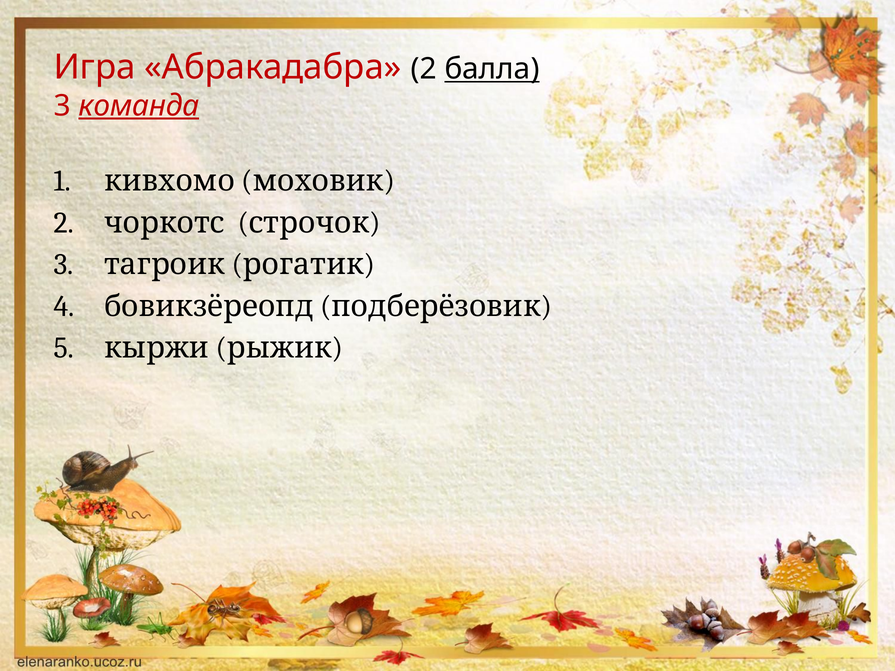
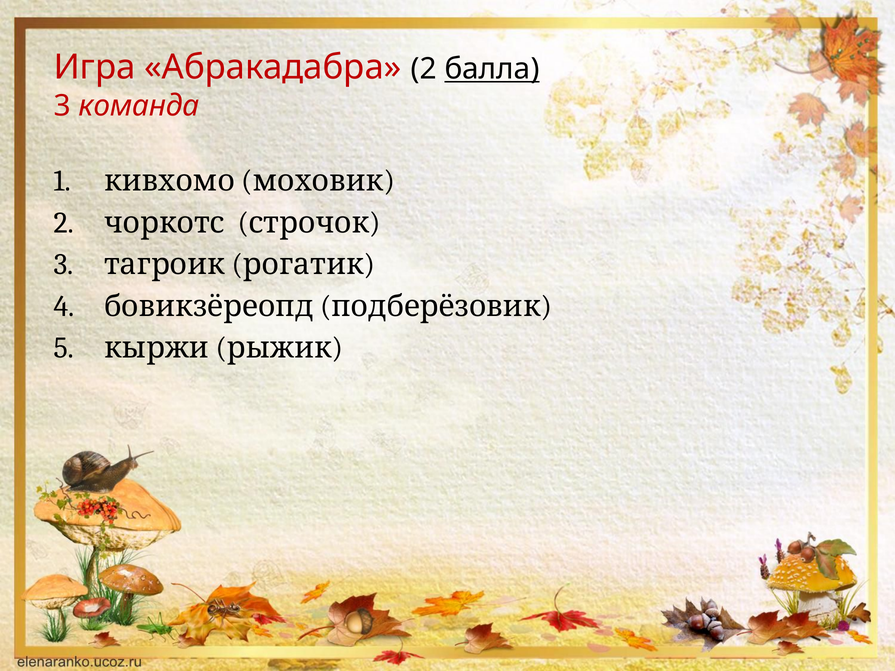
команда underline: present -> none
